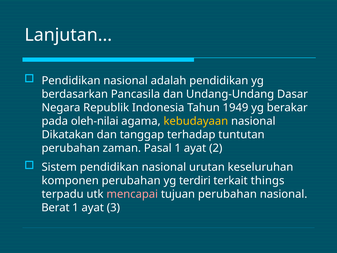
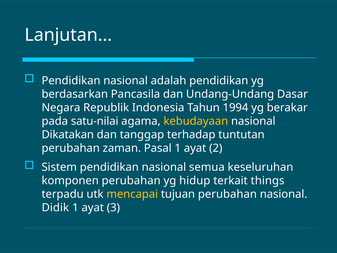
1949: 1949 -> 1994
oleh-nilai: oleh-nilai -> satu-nilai
urutan: urutan -> semua
terdiri: terdiri -> hidup
mencapai colour: pink -> yellow
Berat: Berat -> Didik
